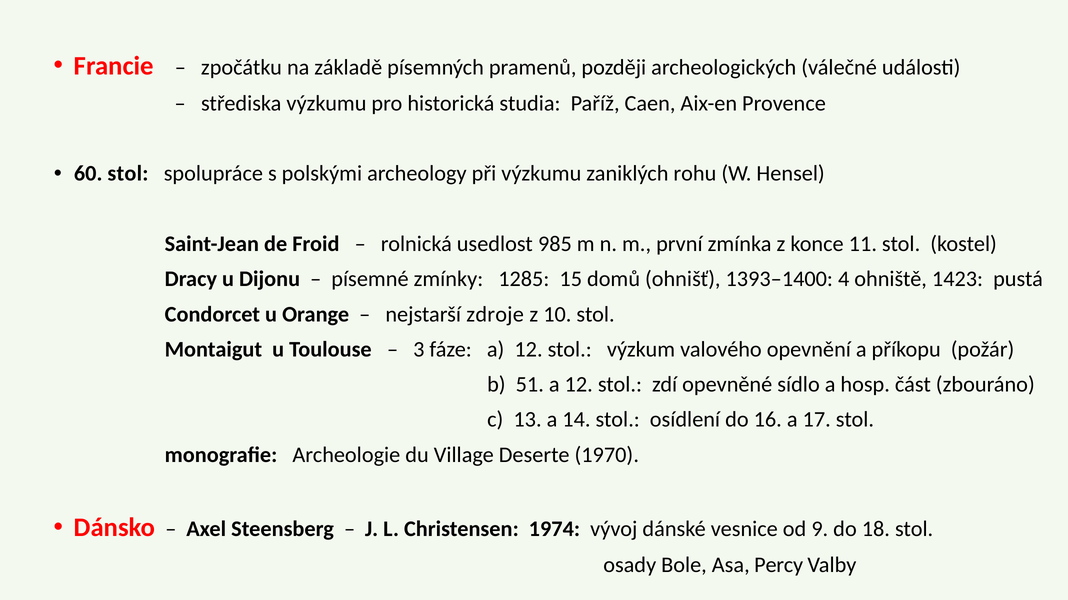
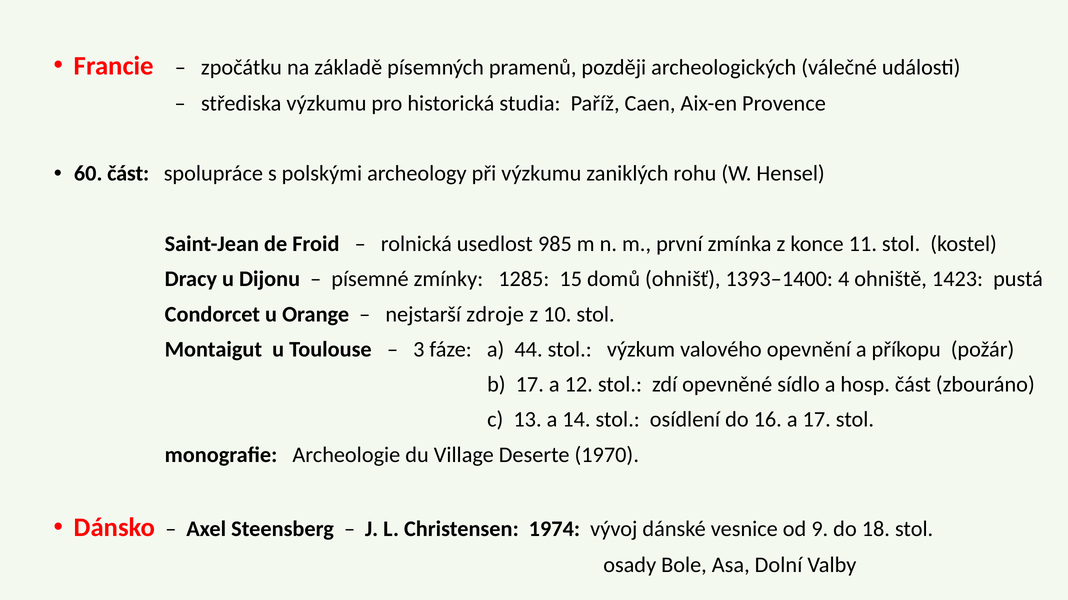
60 stol: stol -> část
fáze a 12: 12 -> 44
b 51: 51 -> 17
Percy: Percy -> Dolní
